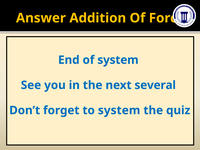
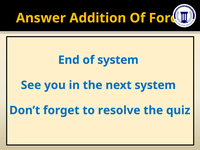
next several: several -> system
to system: system -> resolve
